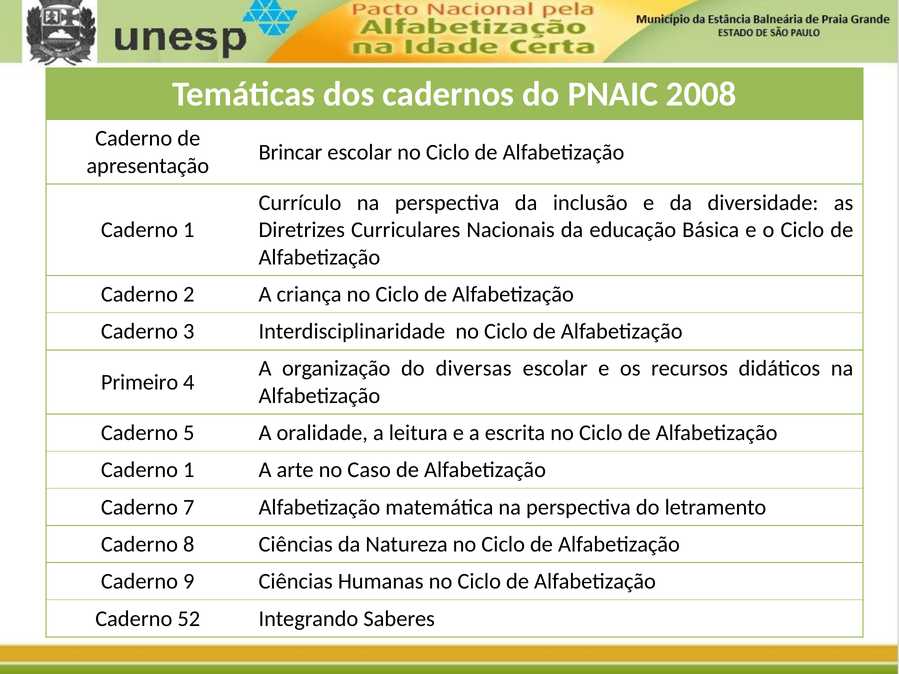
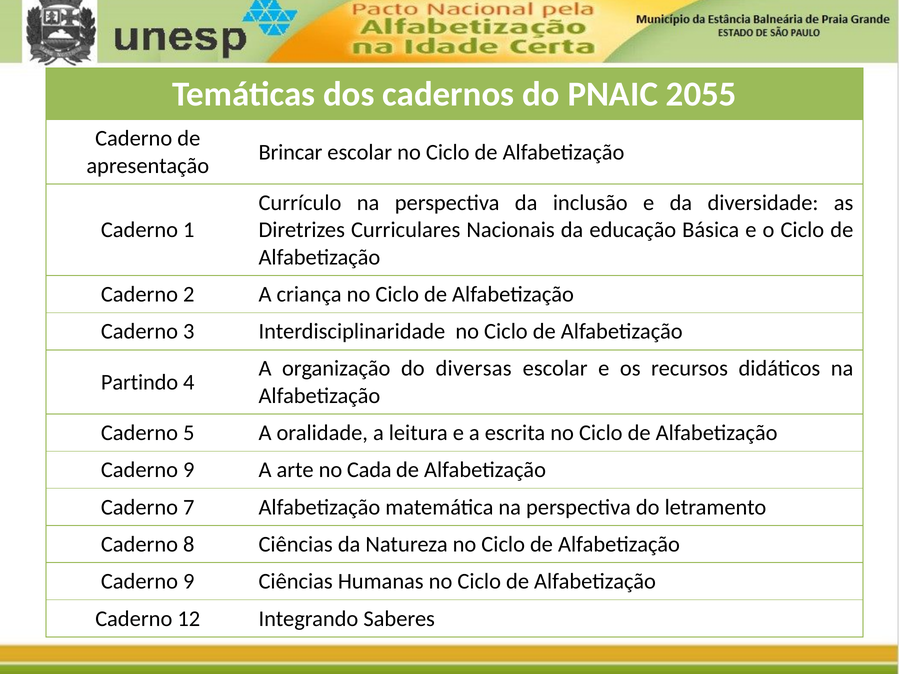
2008: 2008 -> 2055
Primeiro: Primeiro -> Partindo
1 at (189, 470): 1 -> 9
Caso: Caso -> Cada
52: 52 -> 12
